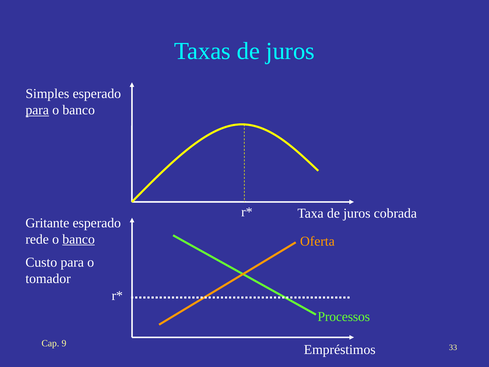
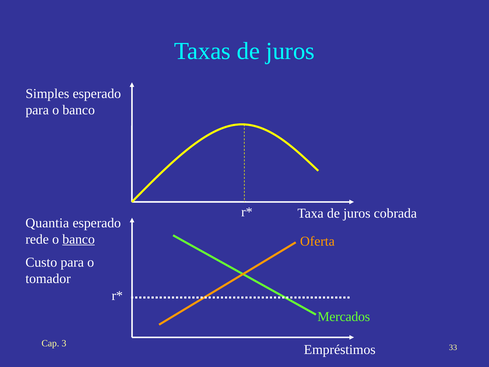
para at (37, 110) underline: present -> none
Gritante: Gritante -> Quantia
Processos: Processos -> Mercados
9: 9 -> 3
